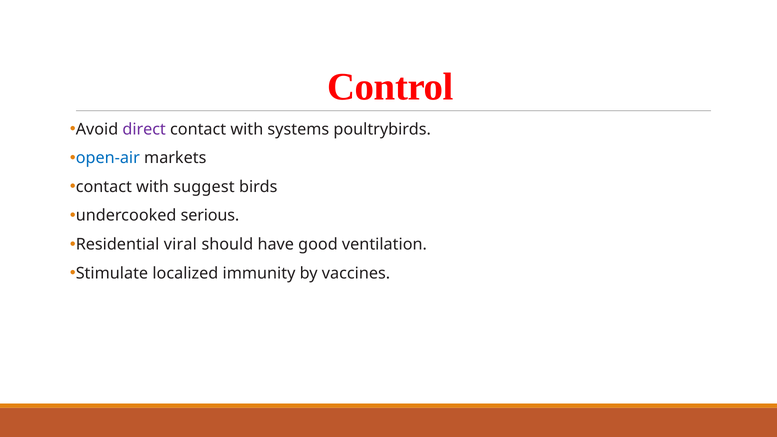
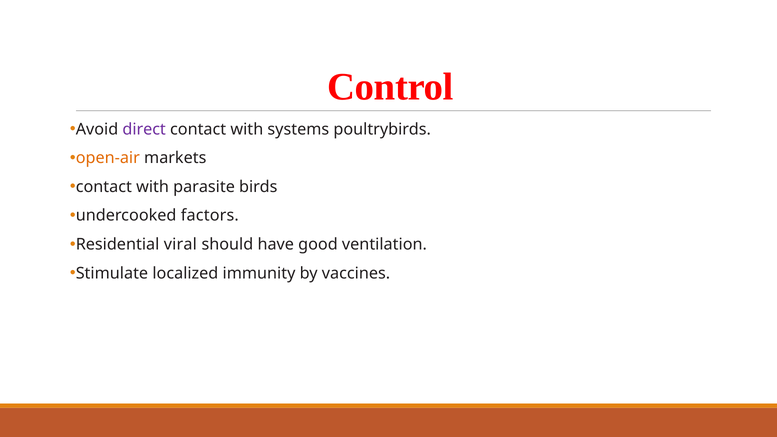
open-air colour: blue -> orange
suggest: suggest -> parasite
serious: serious -> factors
